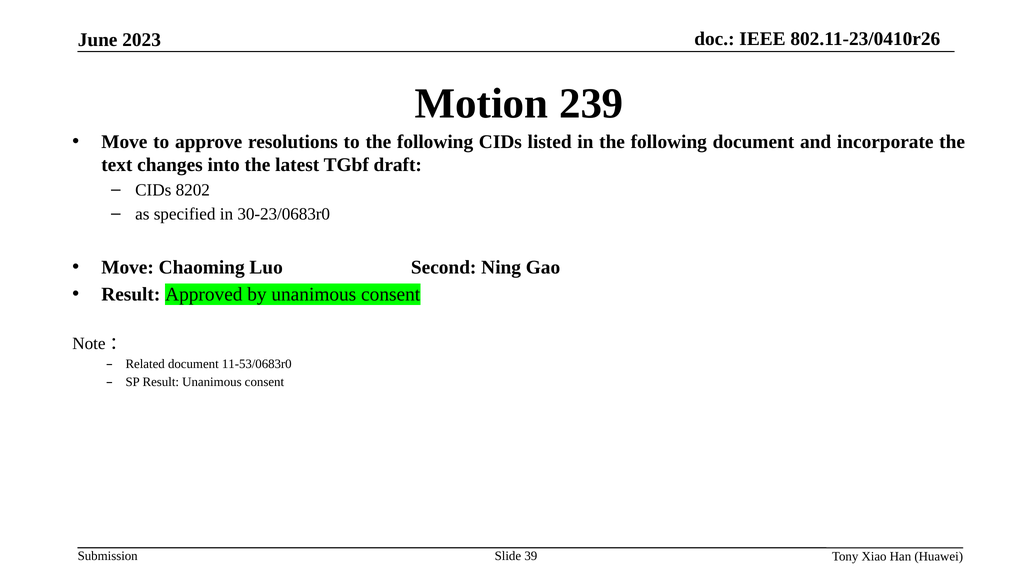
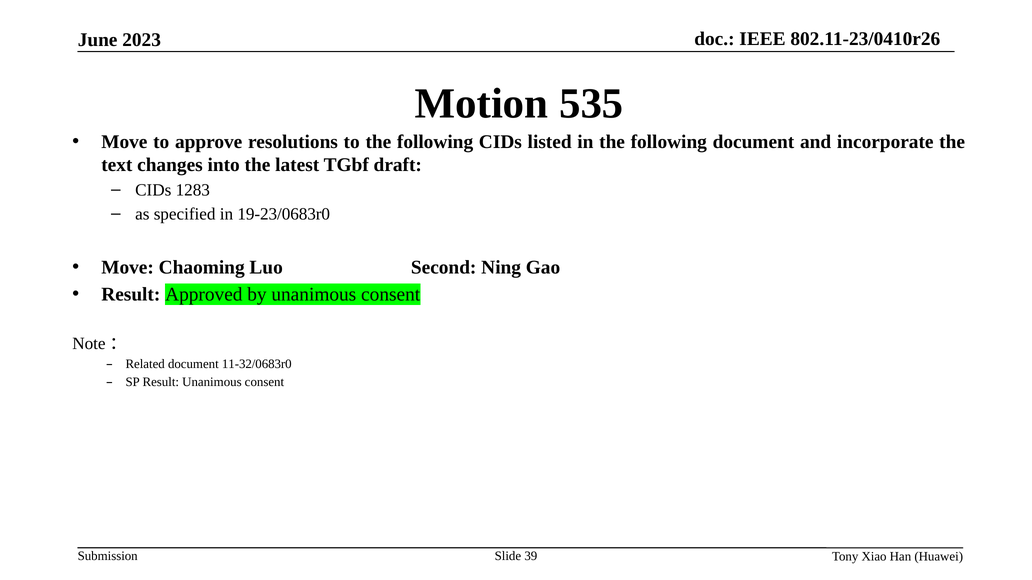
239: 239 -> 535
8202: 8202 -> 1283
30-23/0683r0: 30-23/0683r0 -> 19-23/0683r0
11-53/0683r0: 11-53/0683r0 -> 11-32/0683r0
